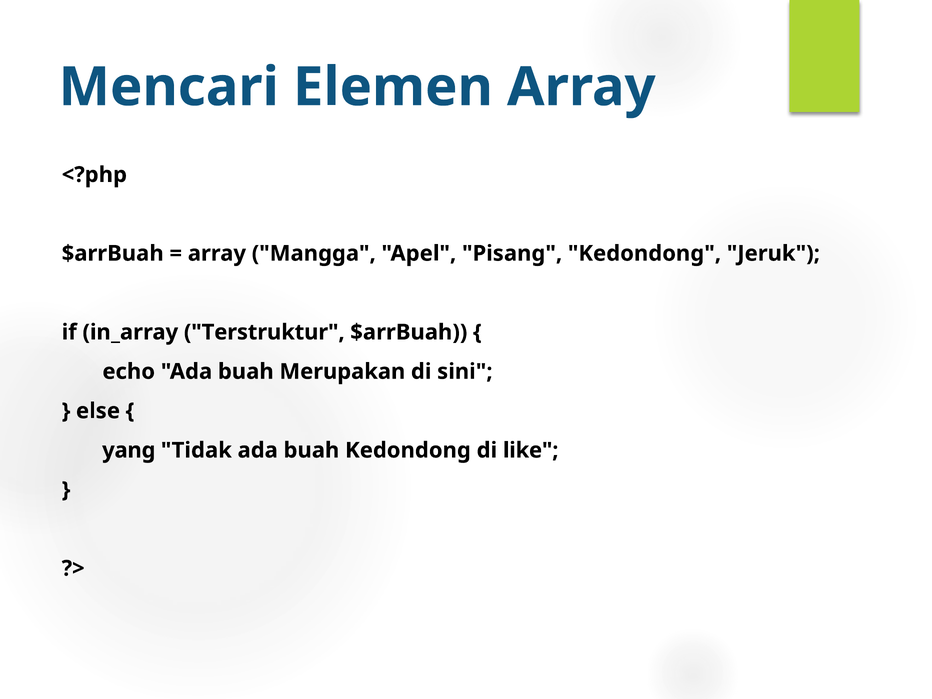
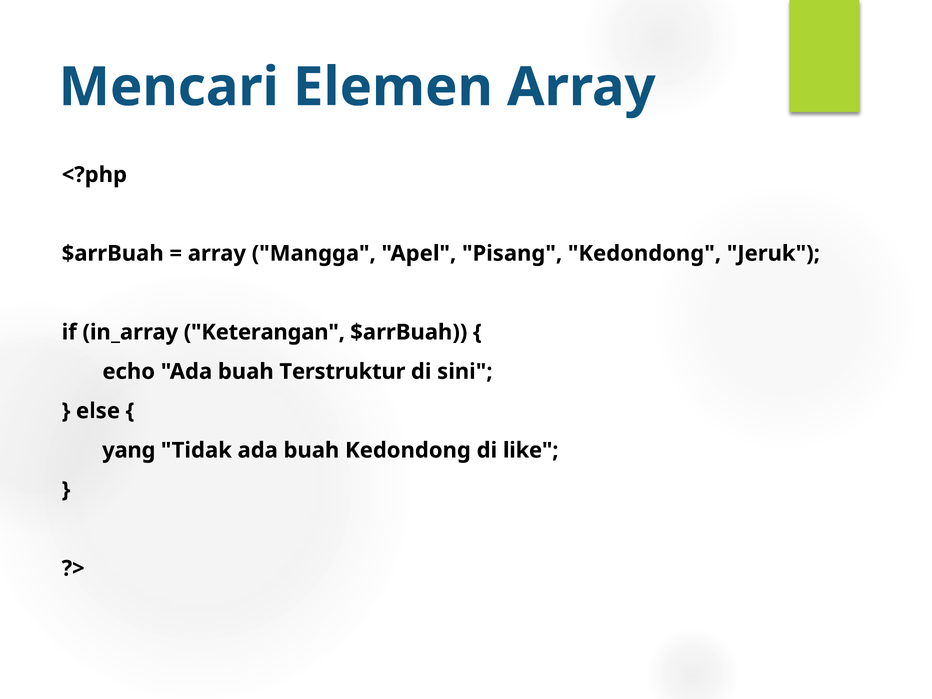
Terstruktur: Terstruktur -> Keterangan
Merupakan: Merupakan -> Terstruktur
